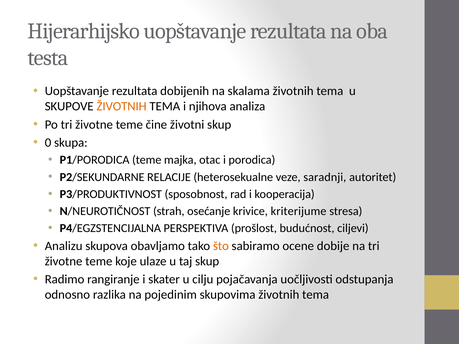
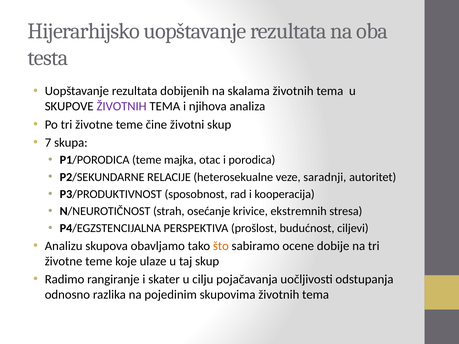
ŽIVOTNIH at (122, 106) colour: orange -> purple
0: 0 -> 7
kriterijume: kriterijume -> ekstremnih
